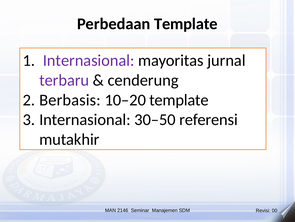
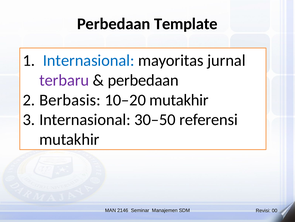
Internasional at (89, 60) colour: purple -> blue
cenderung at (143, 80): cenderung -> perbedaan
10–20 template: template -> mutakhir
